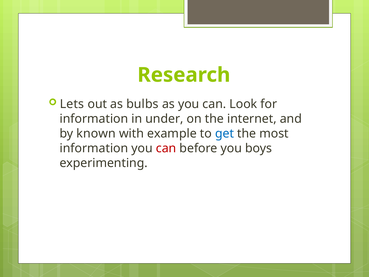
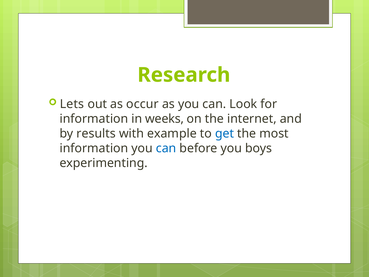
bulbs: bulbs -> occur
under: under -> weeks
known: known -> results
can at (166, 148) colour: red -> blue
